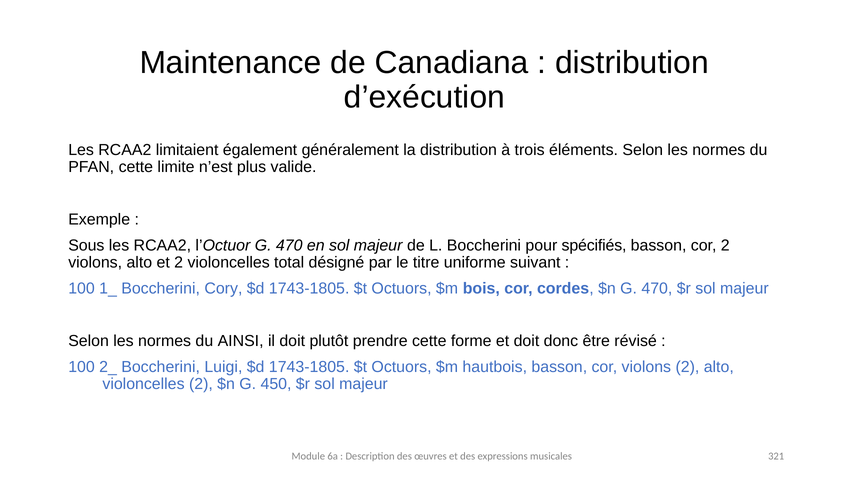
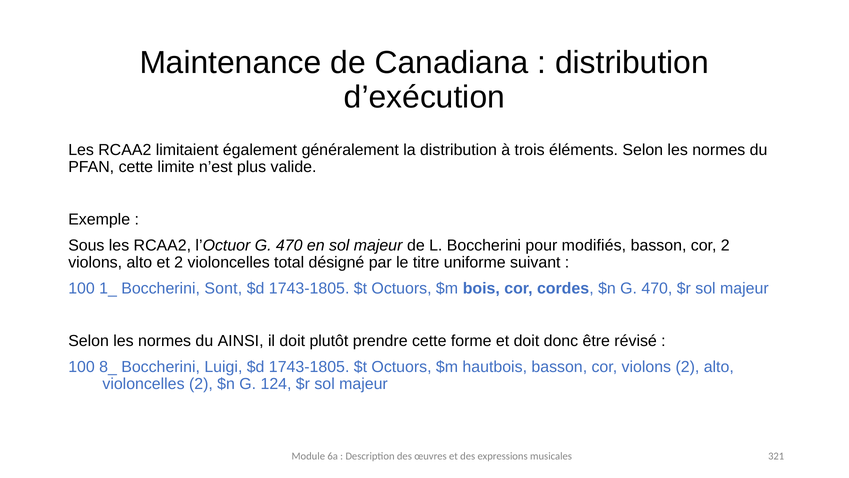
spécifiés: spécifiés -> modifiés
Cory: Cory -> Sont
2_: 2_ -> 8_
450: 450 -> 124
